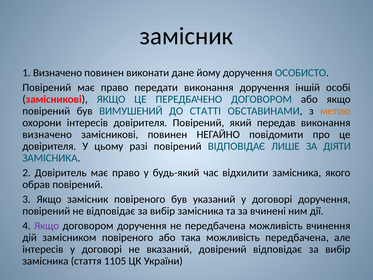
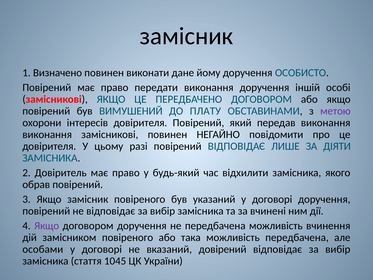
СТАТТІ: СТАТТІ -> ПЛАТУ
метою colour: orange -> purple
визначено at (47, 134): визначено -> виконання
інтересів at (43, 249): інтересів -> особами
1105: 1105 -> 1045
